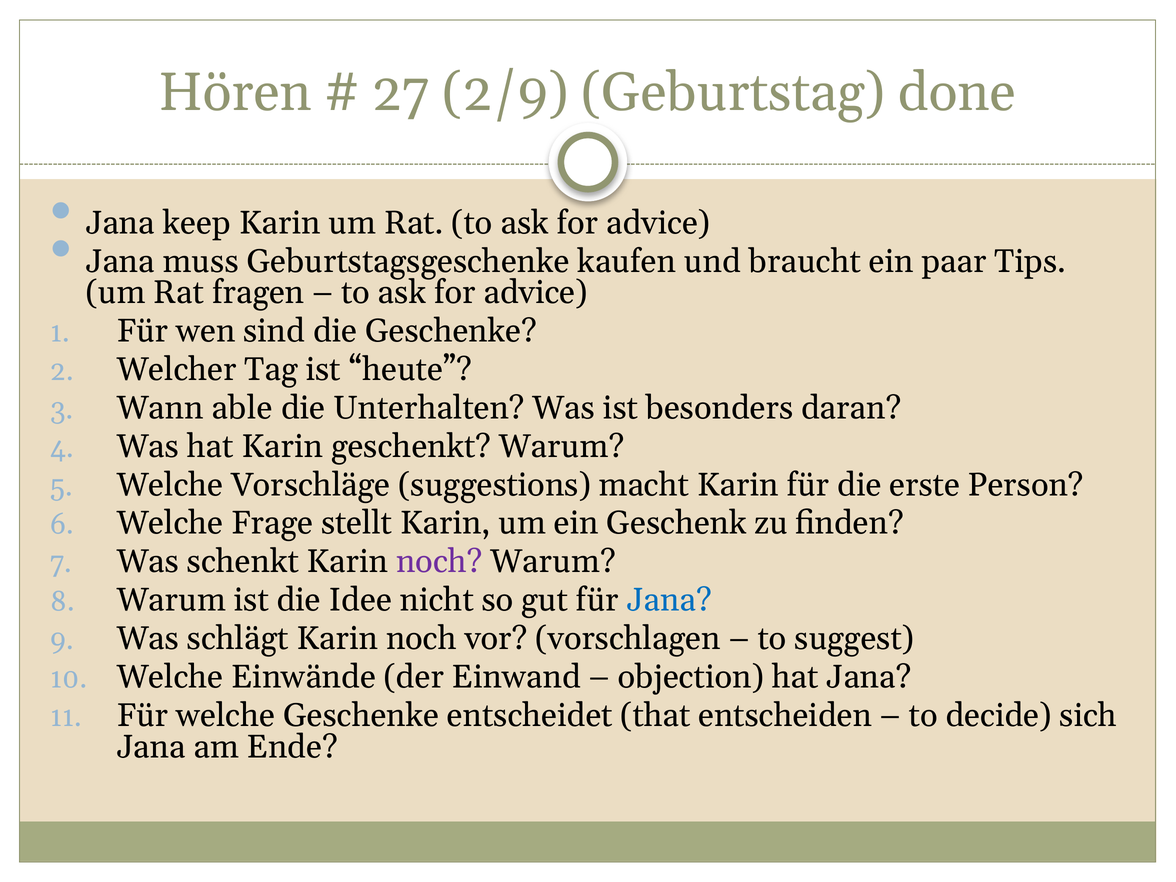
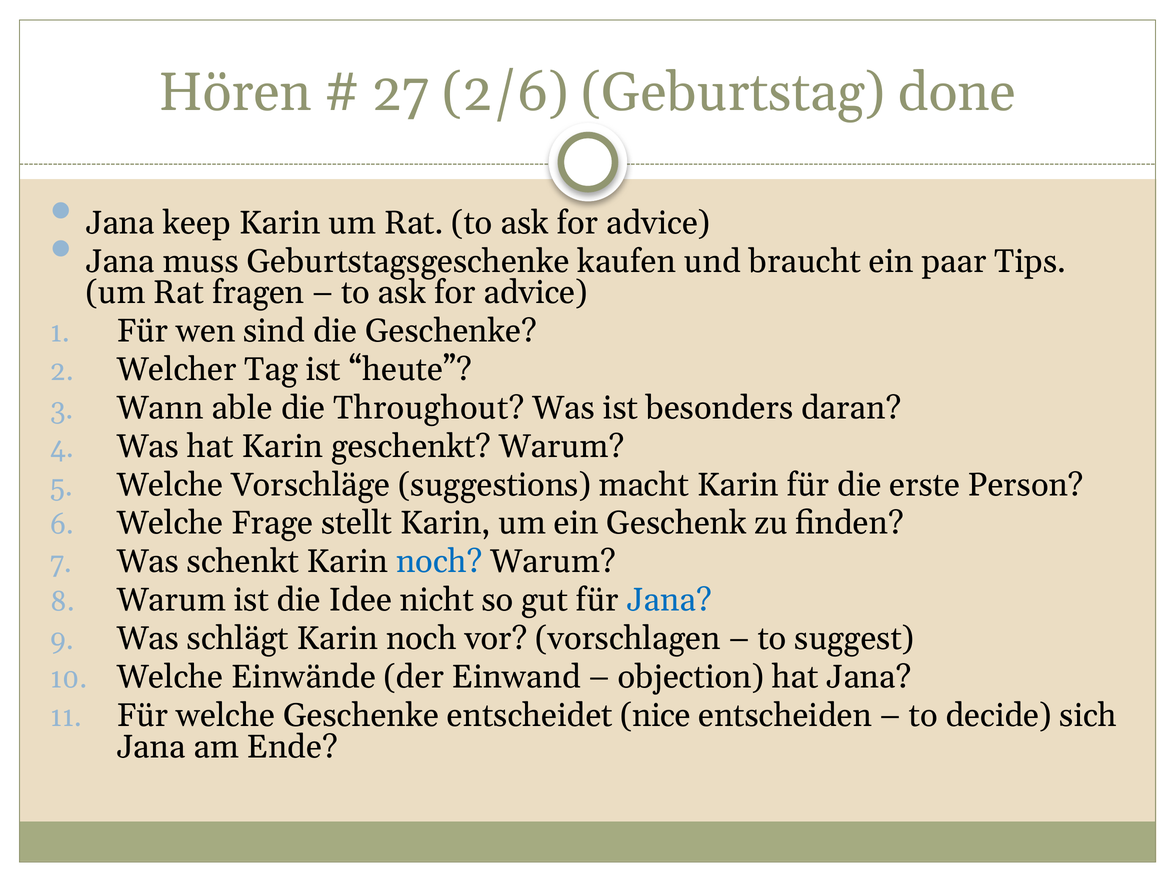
2/9: 2/9 -> 2/6
Unterhalten: Unterhalten -> Throughout
noch at (439, 562) colour: purple -> blue
that: that -> nice
